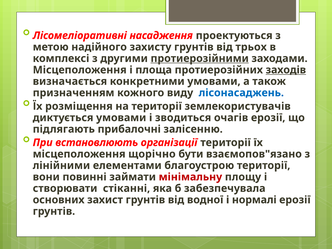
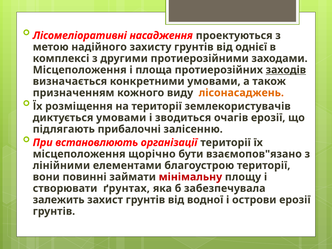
трьох: трьох -> однієї
протиерозійними underline: present -> none
лісонасаджень colour: blue -> orange
стіканні: стіканні -> ґрунтах
основних: основних -> залежить
нормалі: нормалі -> острови
